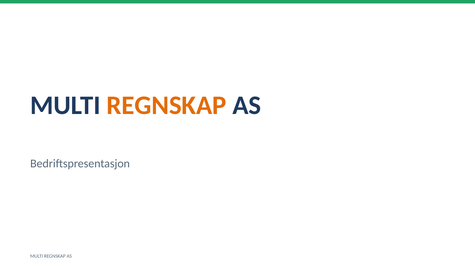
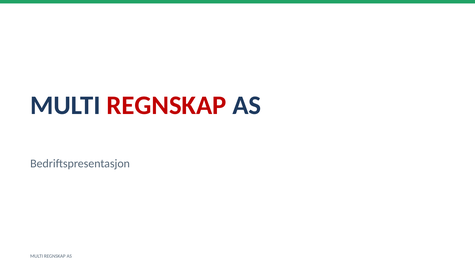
REGNSKAP at (167, 105) colour: orange -> red
